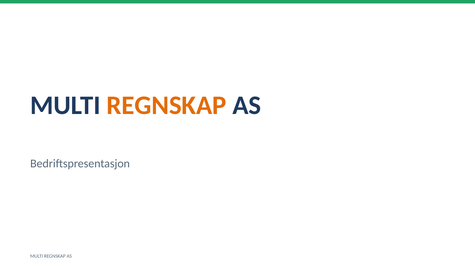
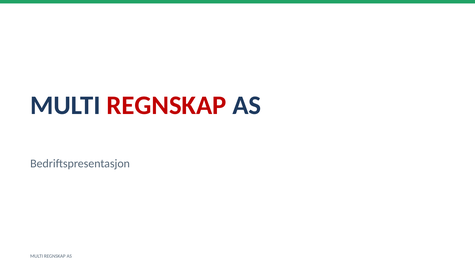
REGNSKAP at (167, 105) colour: orange -> red
